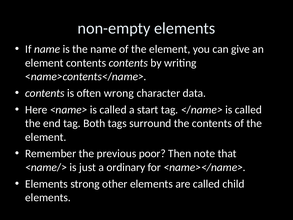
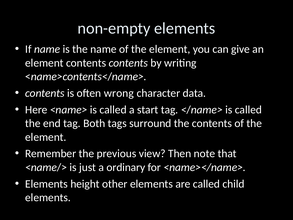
poor: poor -> view
strong: strong -> height
